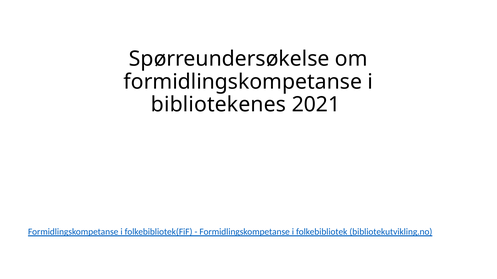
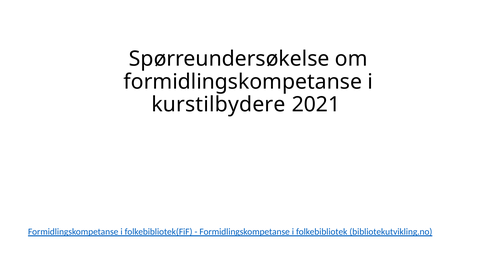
bibliotekenes: bibliotekenes -> kurstilbydere
